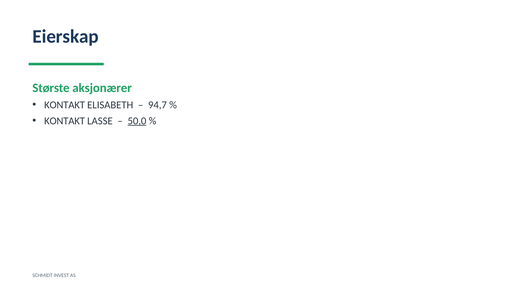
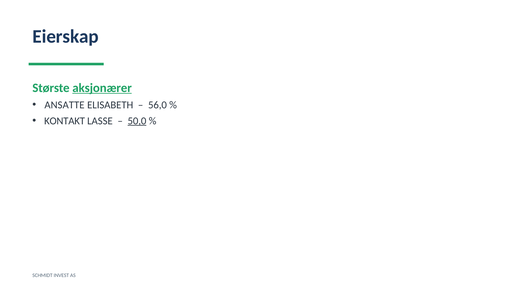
aksjonærer underline: none -> present
KONTAKT at (65, 105): KONTAKT -> ANSATTE
94,7: 94,7 -> 56,0
